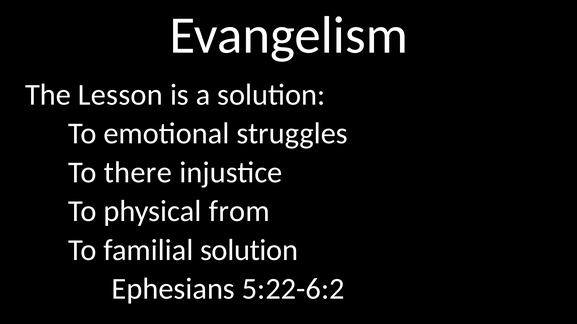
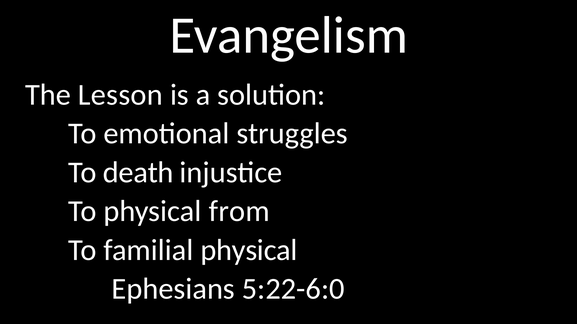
there: there -> death
familial solution: solution -> physical
5:22-6:2: 5:22-6:2 -> 5:22-6:0
